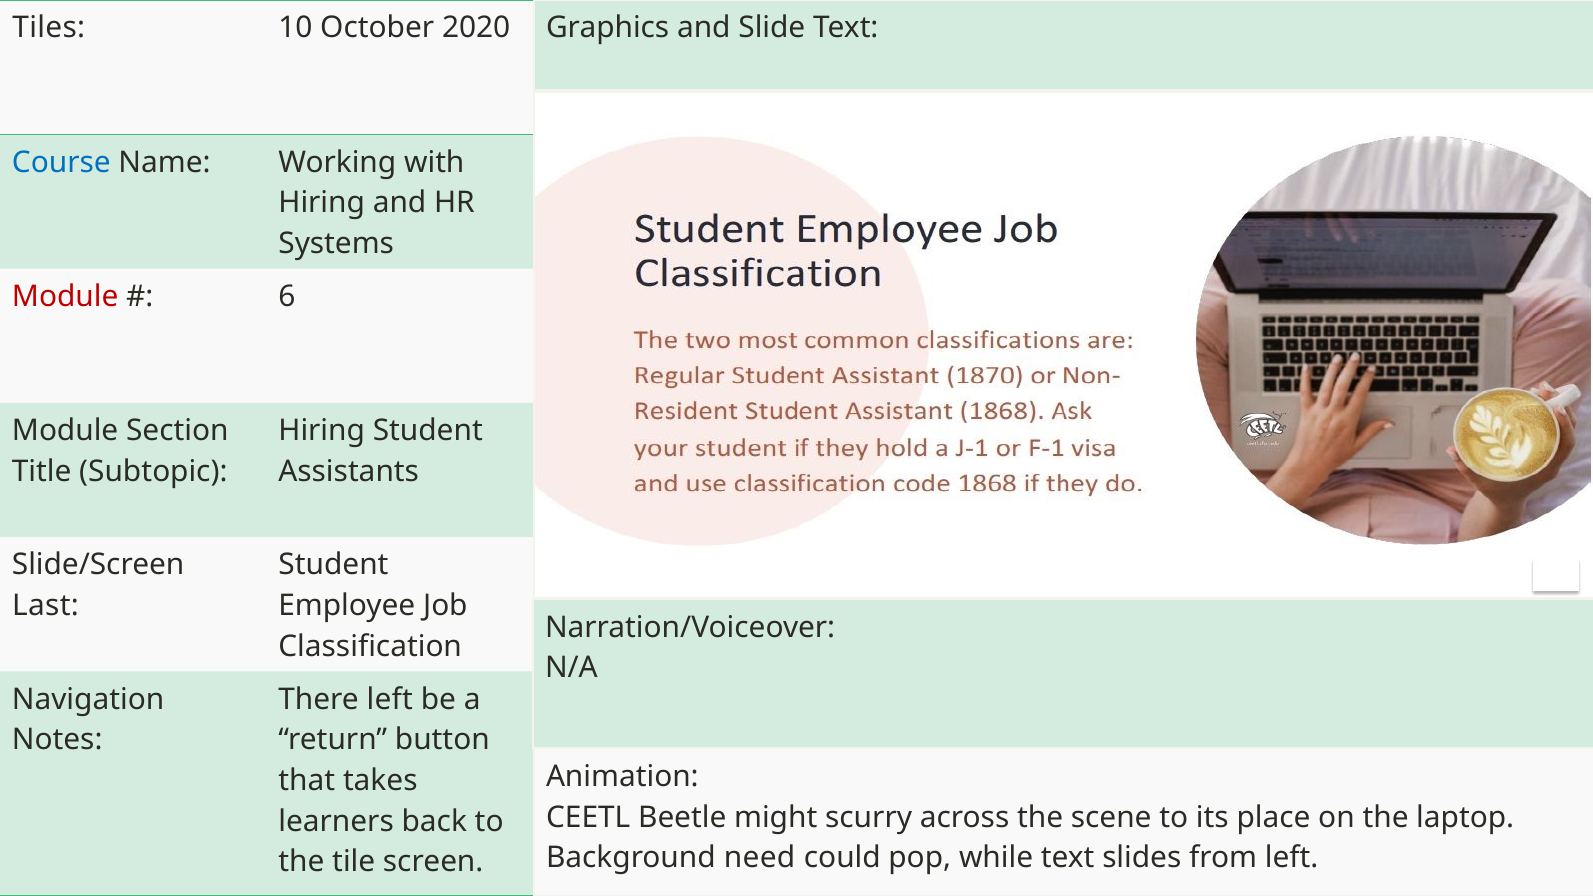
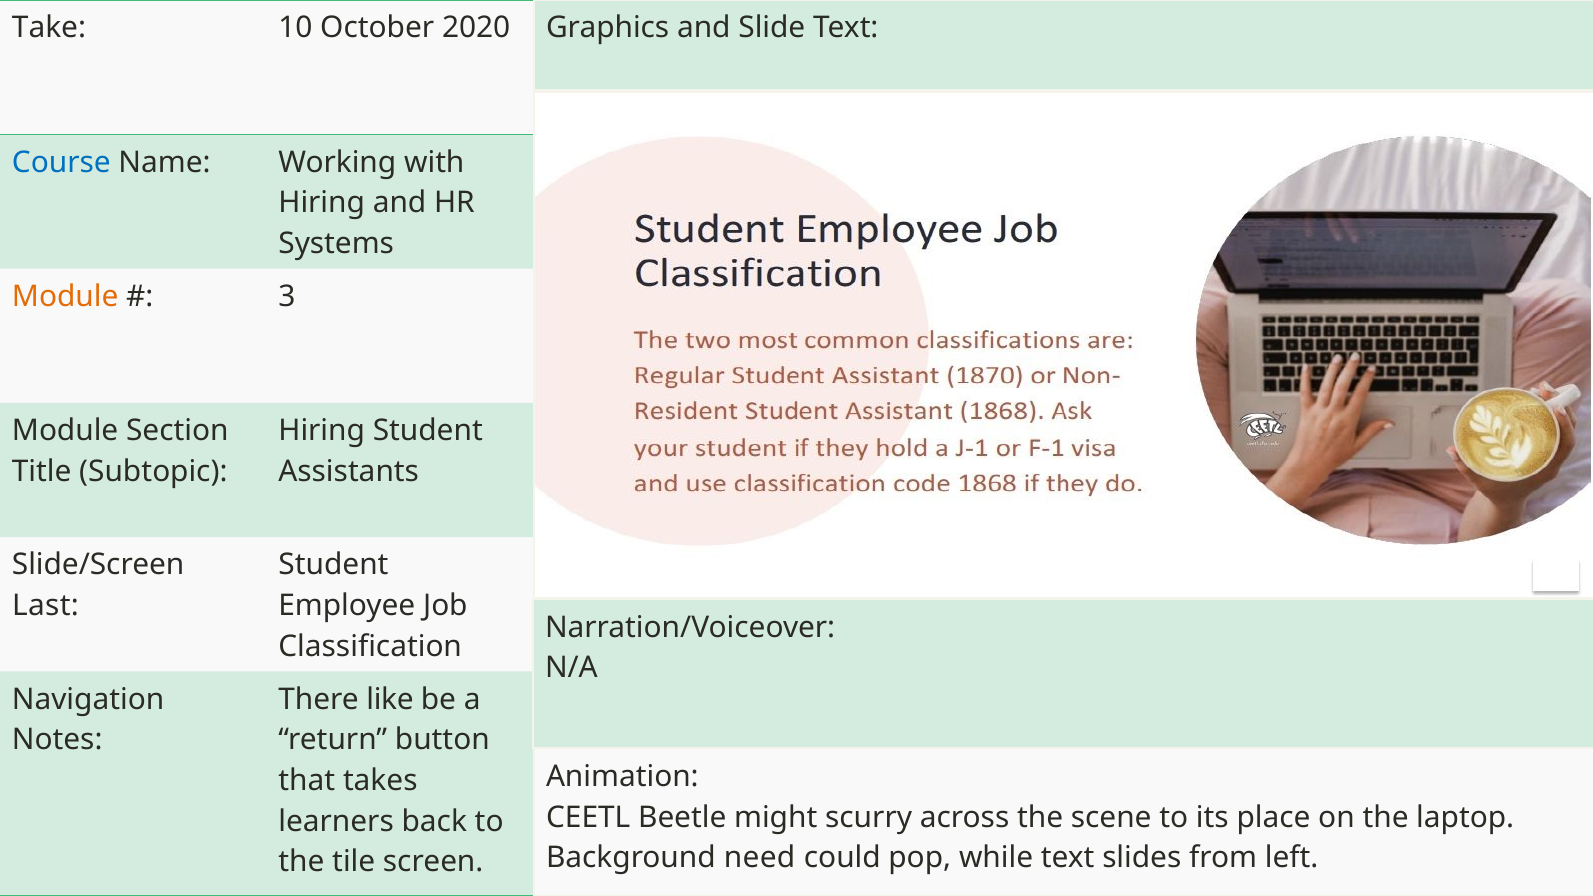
Tiles: Tiles -> Take
Module at (65, 297) colour: red -> orange
6: 6 -> 3
There left: left -> like
